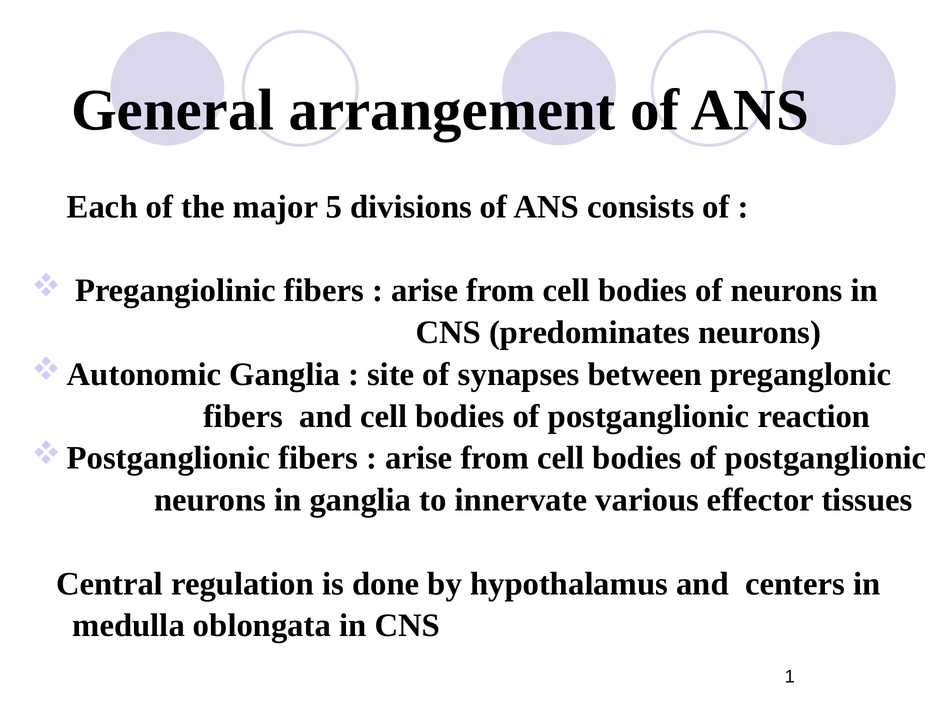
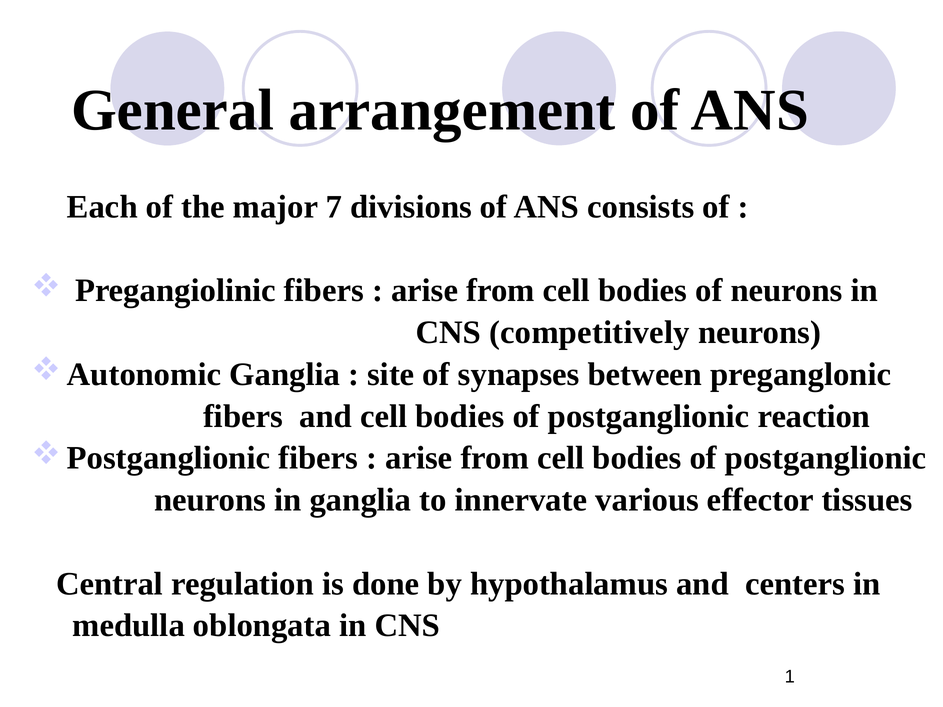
5: 5 -> 7
predominates: predominates -> competitively
